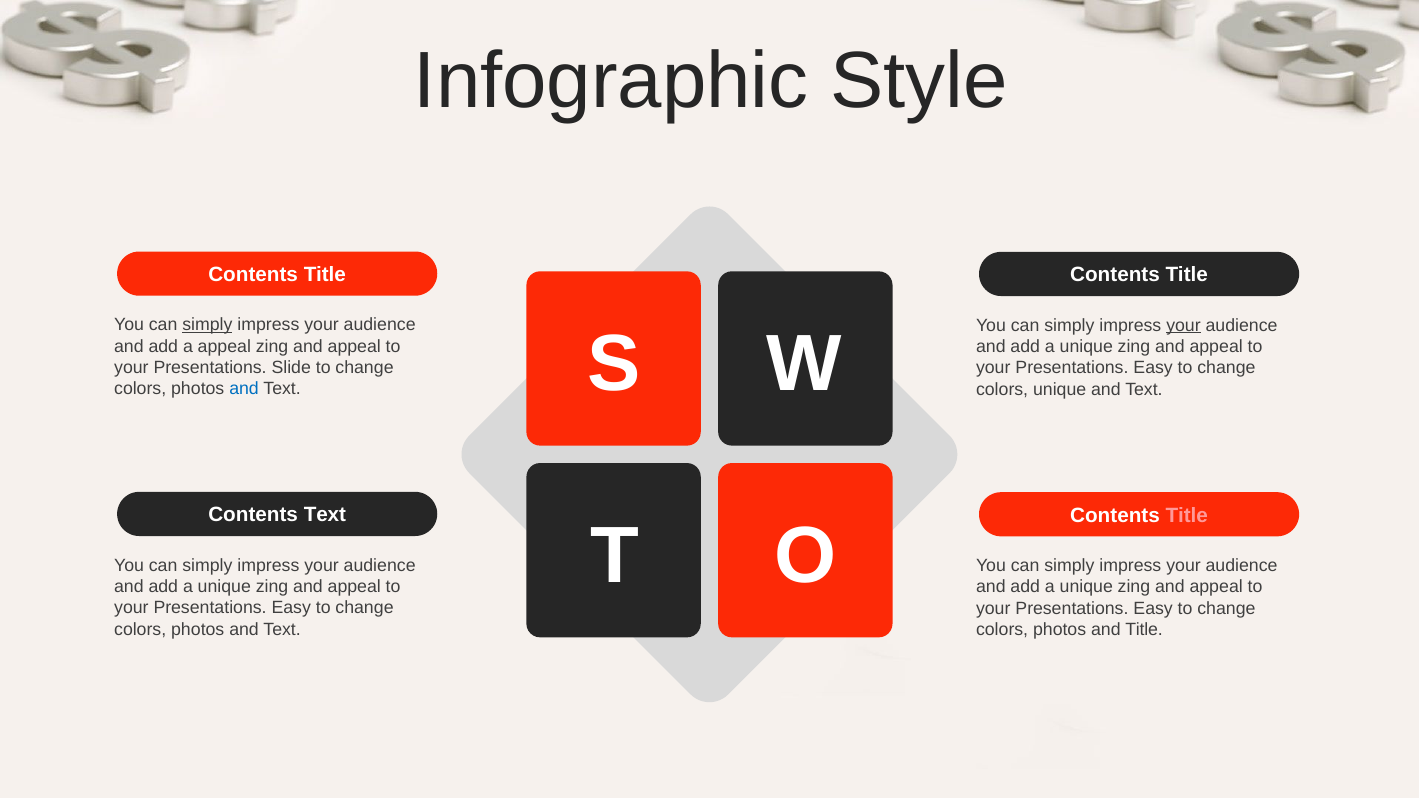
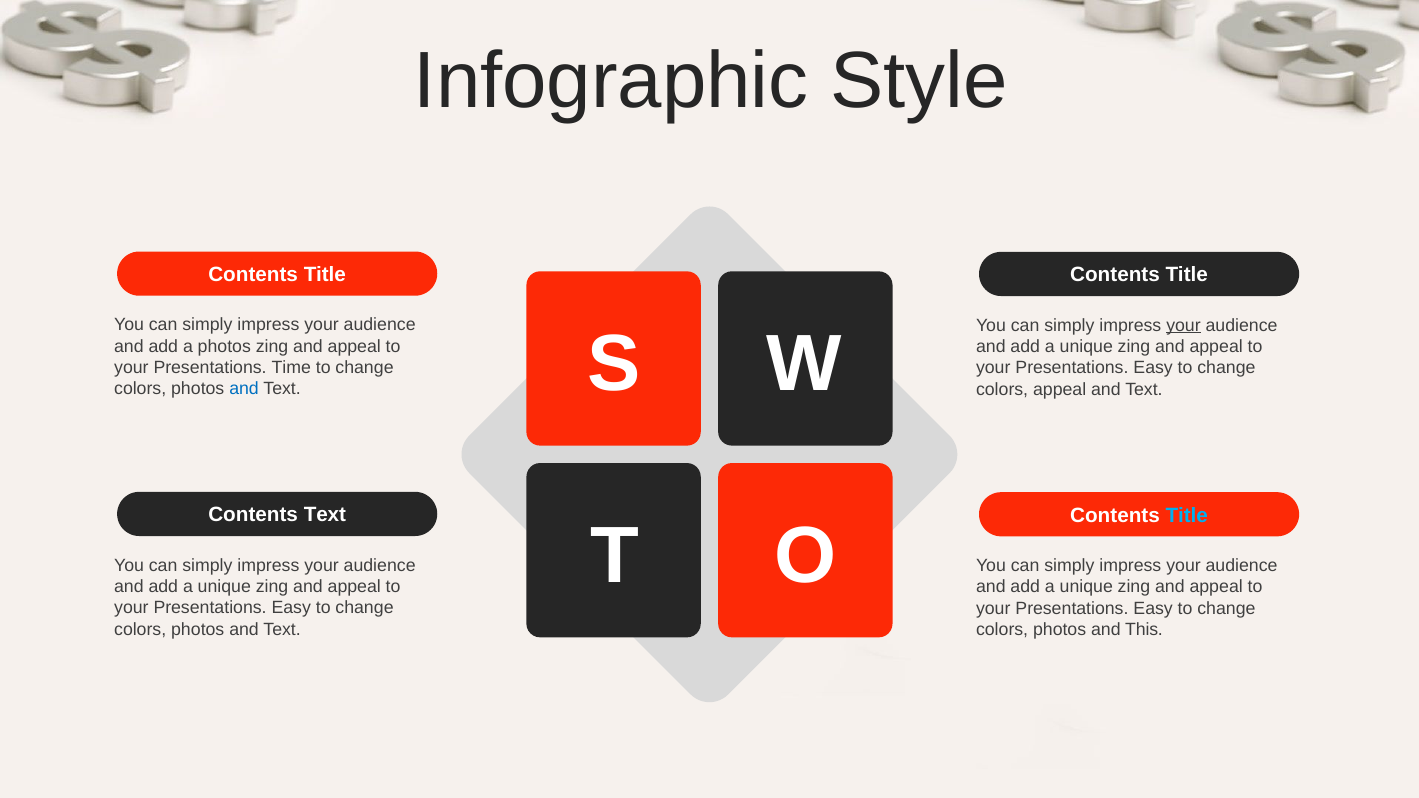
simply at (207, 325) underline: present -> none
a appeal: appeal -> photos
Slide: Slide -> Time
colors unique: unique -> appeal
Title at (1187, 516) colour: pink -> light blue
and Title: Title -> This
